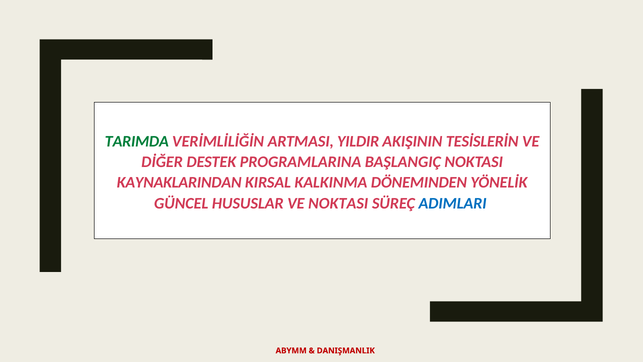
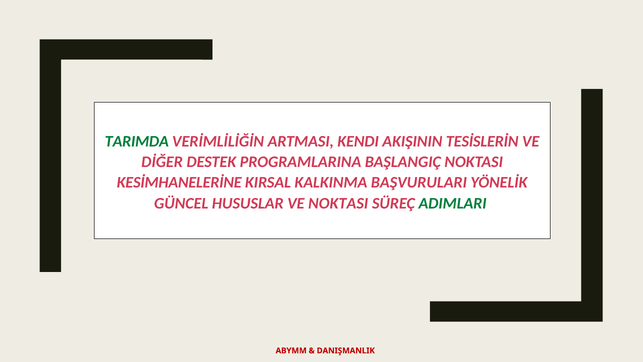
YILDIR: YILDIR -> KENDI
KAYNAKLARINDAN: KAYNAKLARINDAN -> KESİMHANELERİNE
DÖNEMINDEN: DÖNEMINDEN -> BAŞVURULARI
ADIMLARI colour: blue -> green
